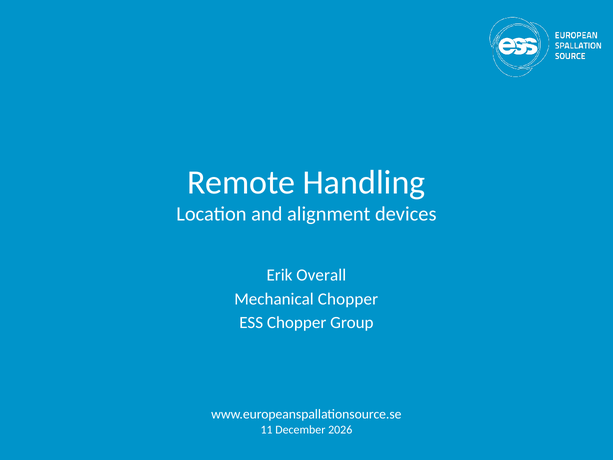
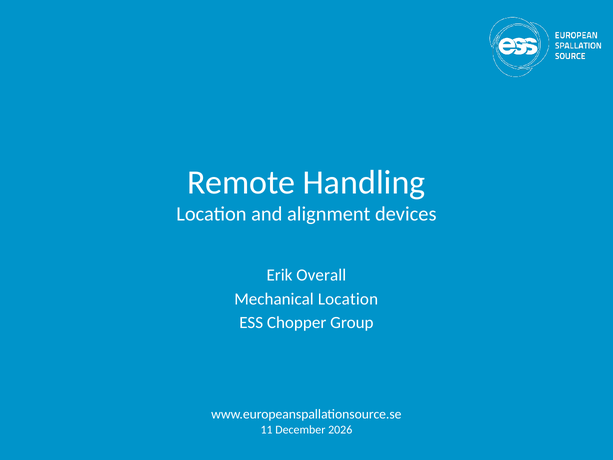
Mechanical Chopper: Chopper -> Location
